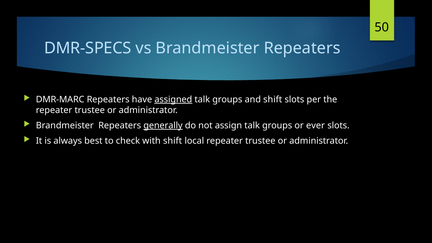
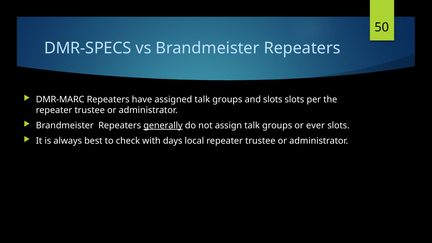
assigned underline: present -> none
and shift: shift -> slots
with shift: shift -> days
